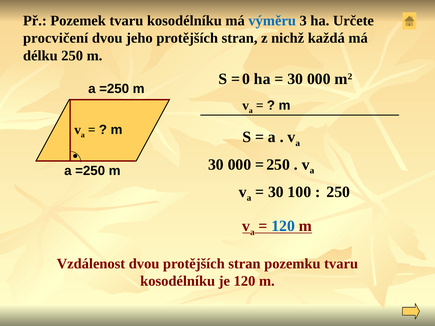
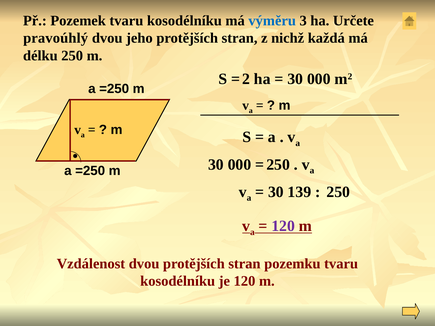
procvičení: procvičení -> pravoúhlý
0: 0 -> 2
100: 100 -> 139
120 at (283, 226) colour: blue -> purple
